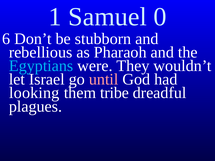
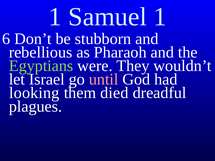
Samuel 0: 0 -> 1
Egyptians colour: light blue -> light green
tribe: tribe -> died
